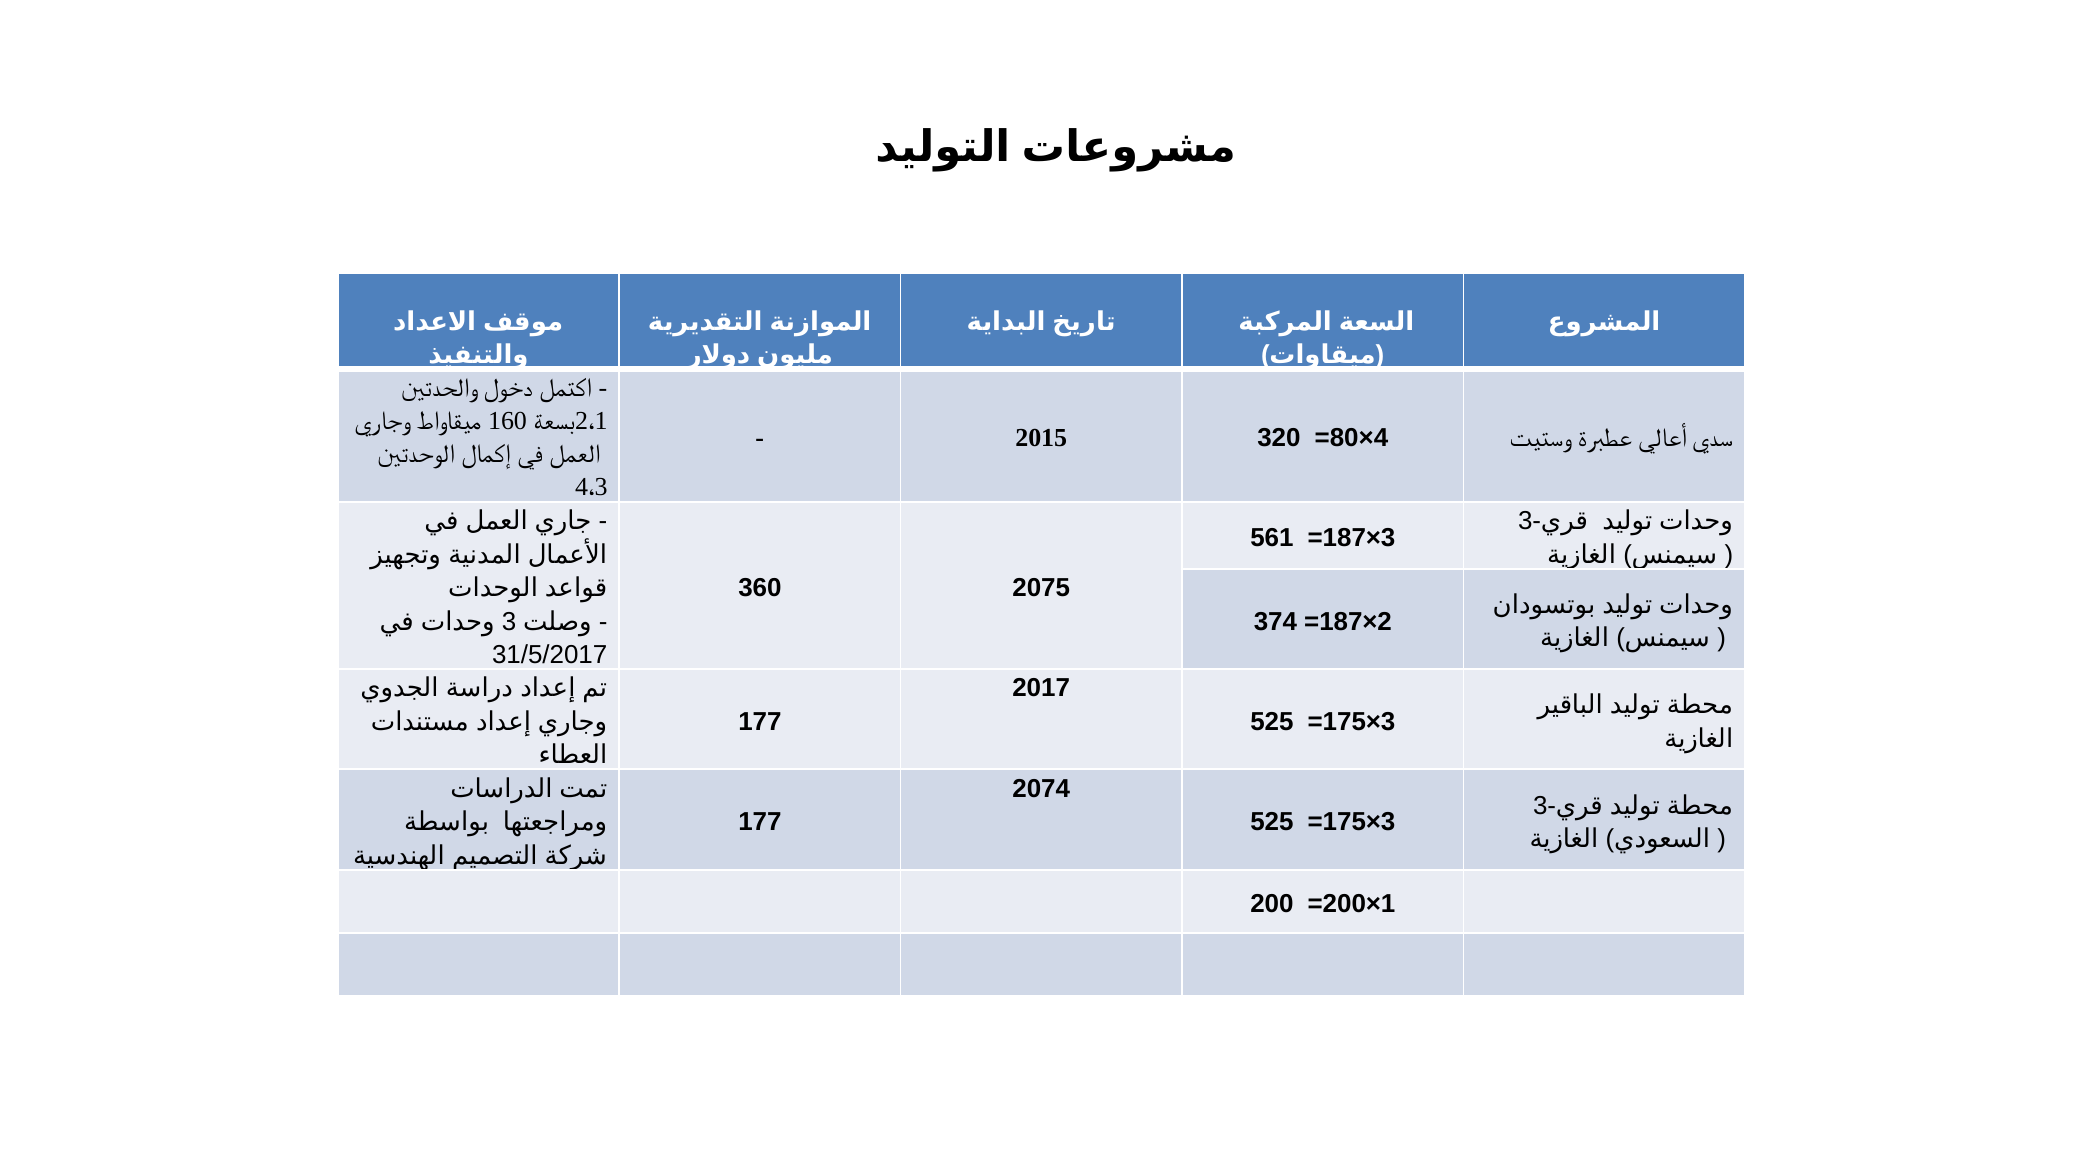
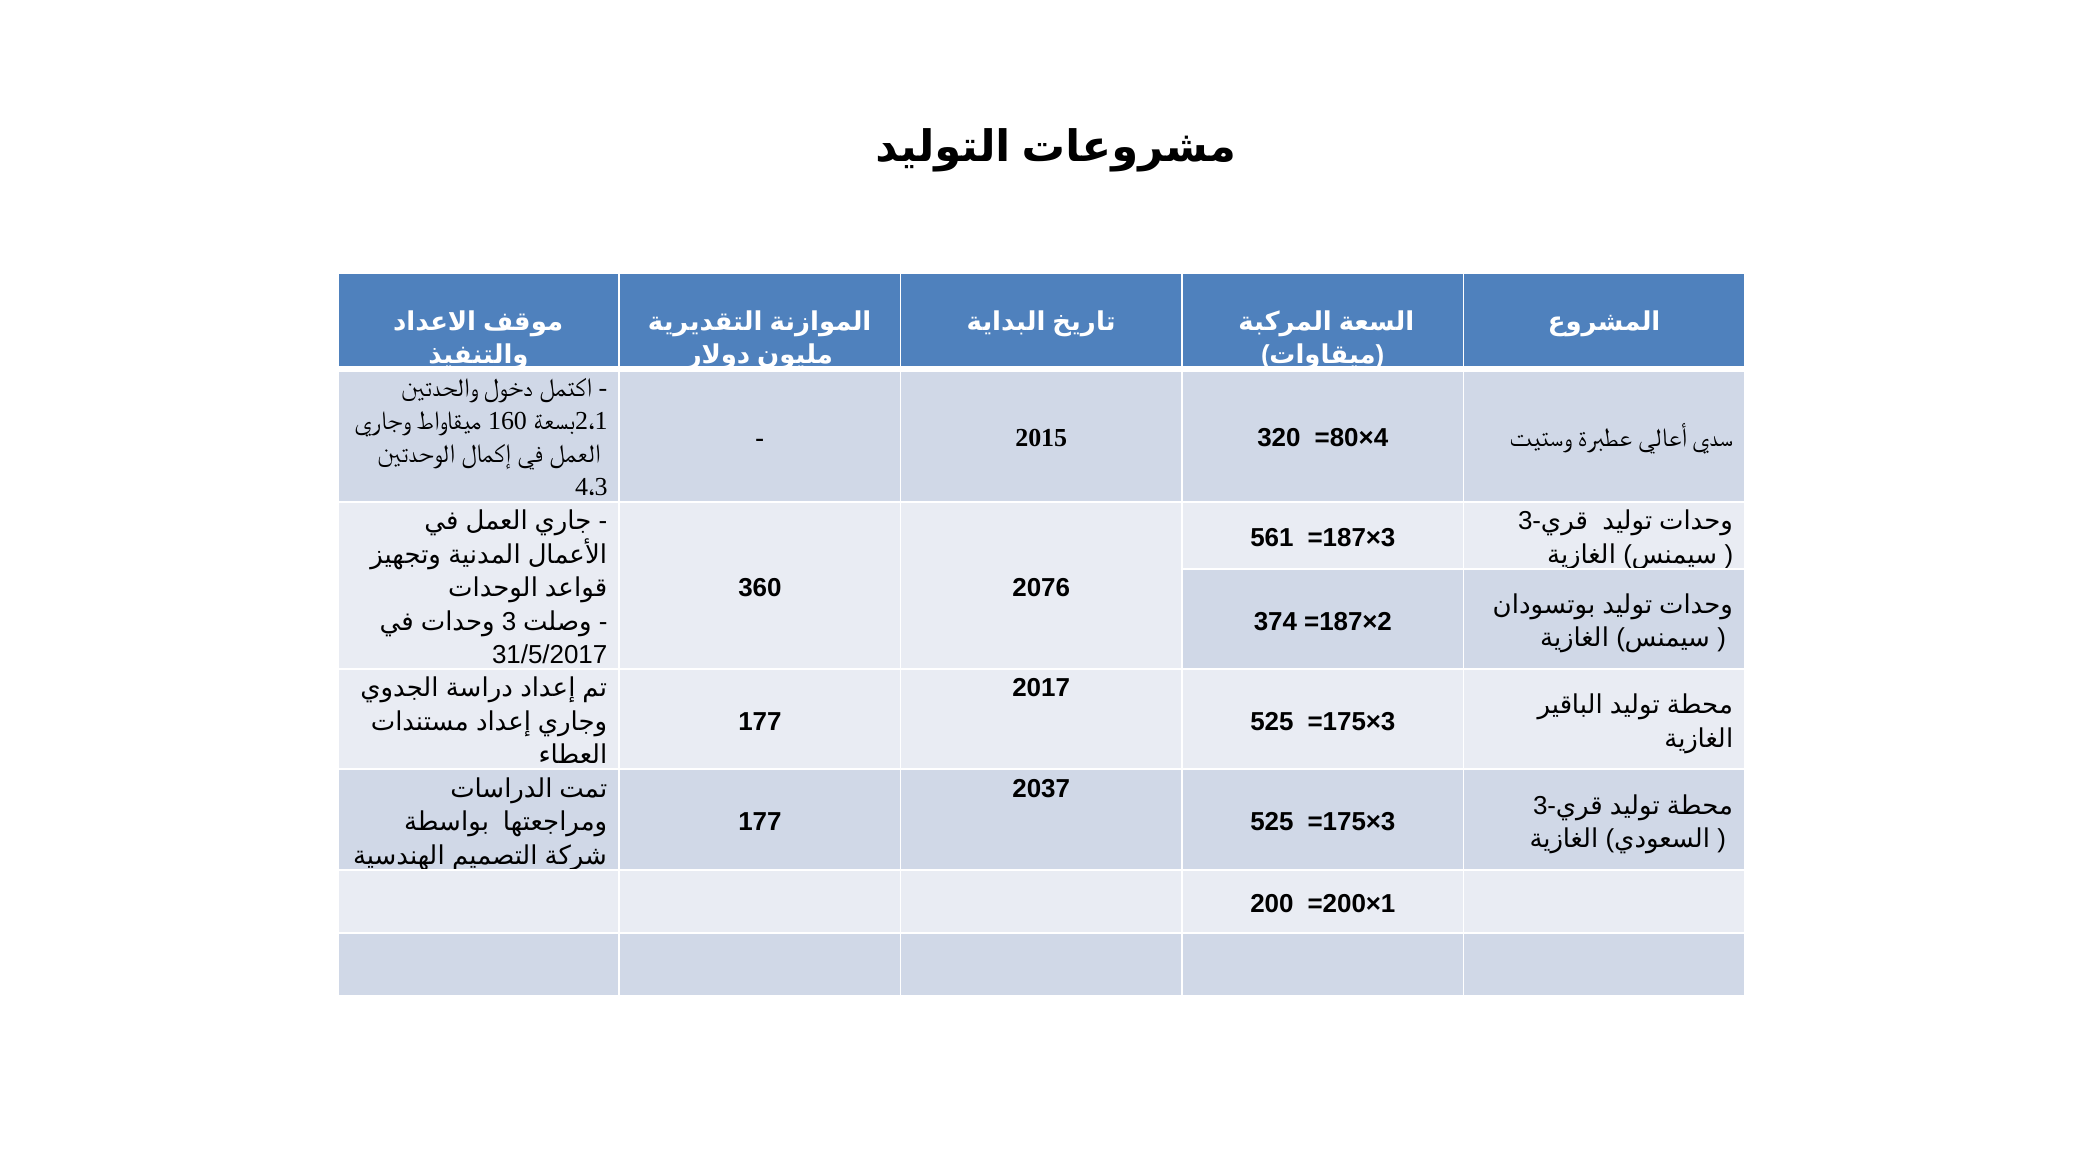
2075: 2075 -> 2076
2074: 2074 -> 2037
